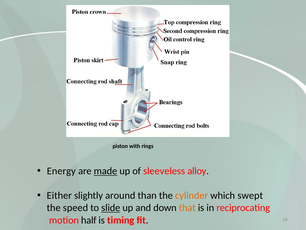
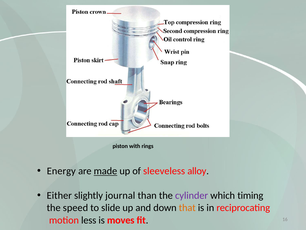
around: around -> journal
cylinder colour: orange -> purple
swept: swept -> timing
slide underline: present -> none
half: half -> less
timing: timing -> moves
